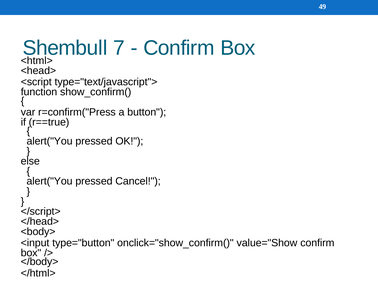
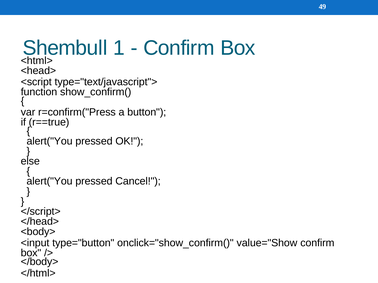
7: 7 -> 1
